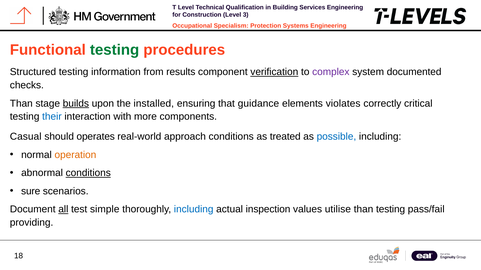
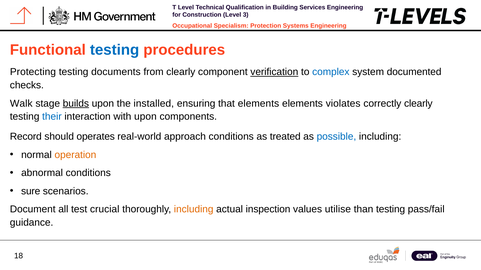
testing at (115, 50) colour: green -> blue
Structured: Structured -> Protecting
information: information -> documents
from results: results -> clearly
complex colour: purple -> blue
Than at (21, 104): Than -> Walk
that guidance: guidance -> elements
correctly critical: critical -> clearly
with more: more -> upon
Casual: Casual -> Record
conditions at (88, 173) underline: present -> none
all underline: present -> none
simple: simple -> crucial
including at (194, 210) colour: blue -> orange
providing: providing -> guidance
